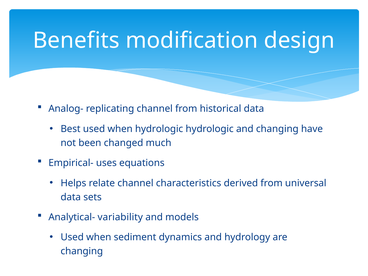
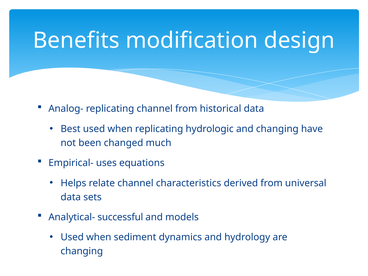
when hydrologic: hydrologic -> replicating
variability: variability -> successful
